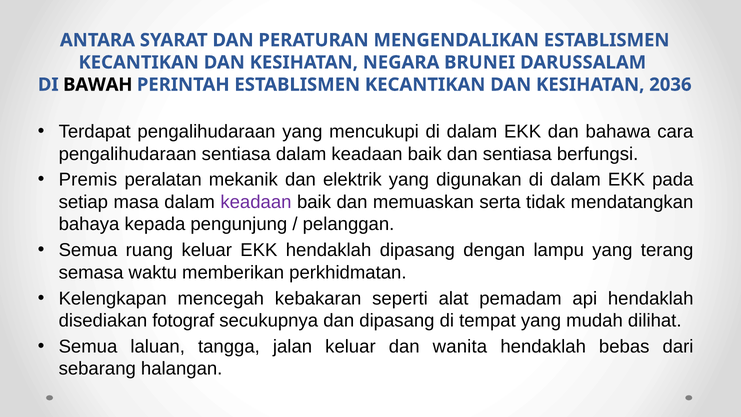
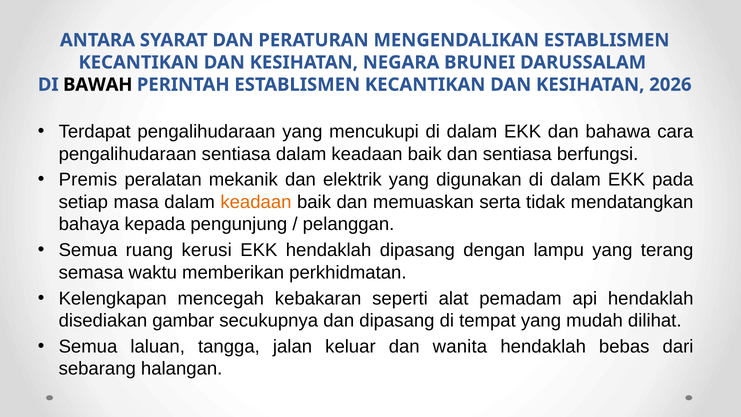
2036: 2036 -> 2026
keadaan at (256, 202) colour: purple -> orange
ruang keluar: keluar -> kerusi
fotograf: fotograf -> gambar
